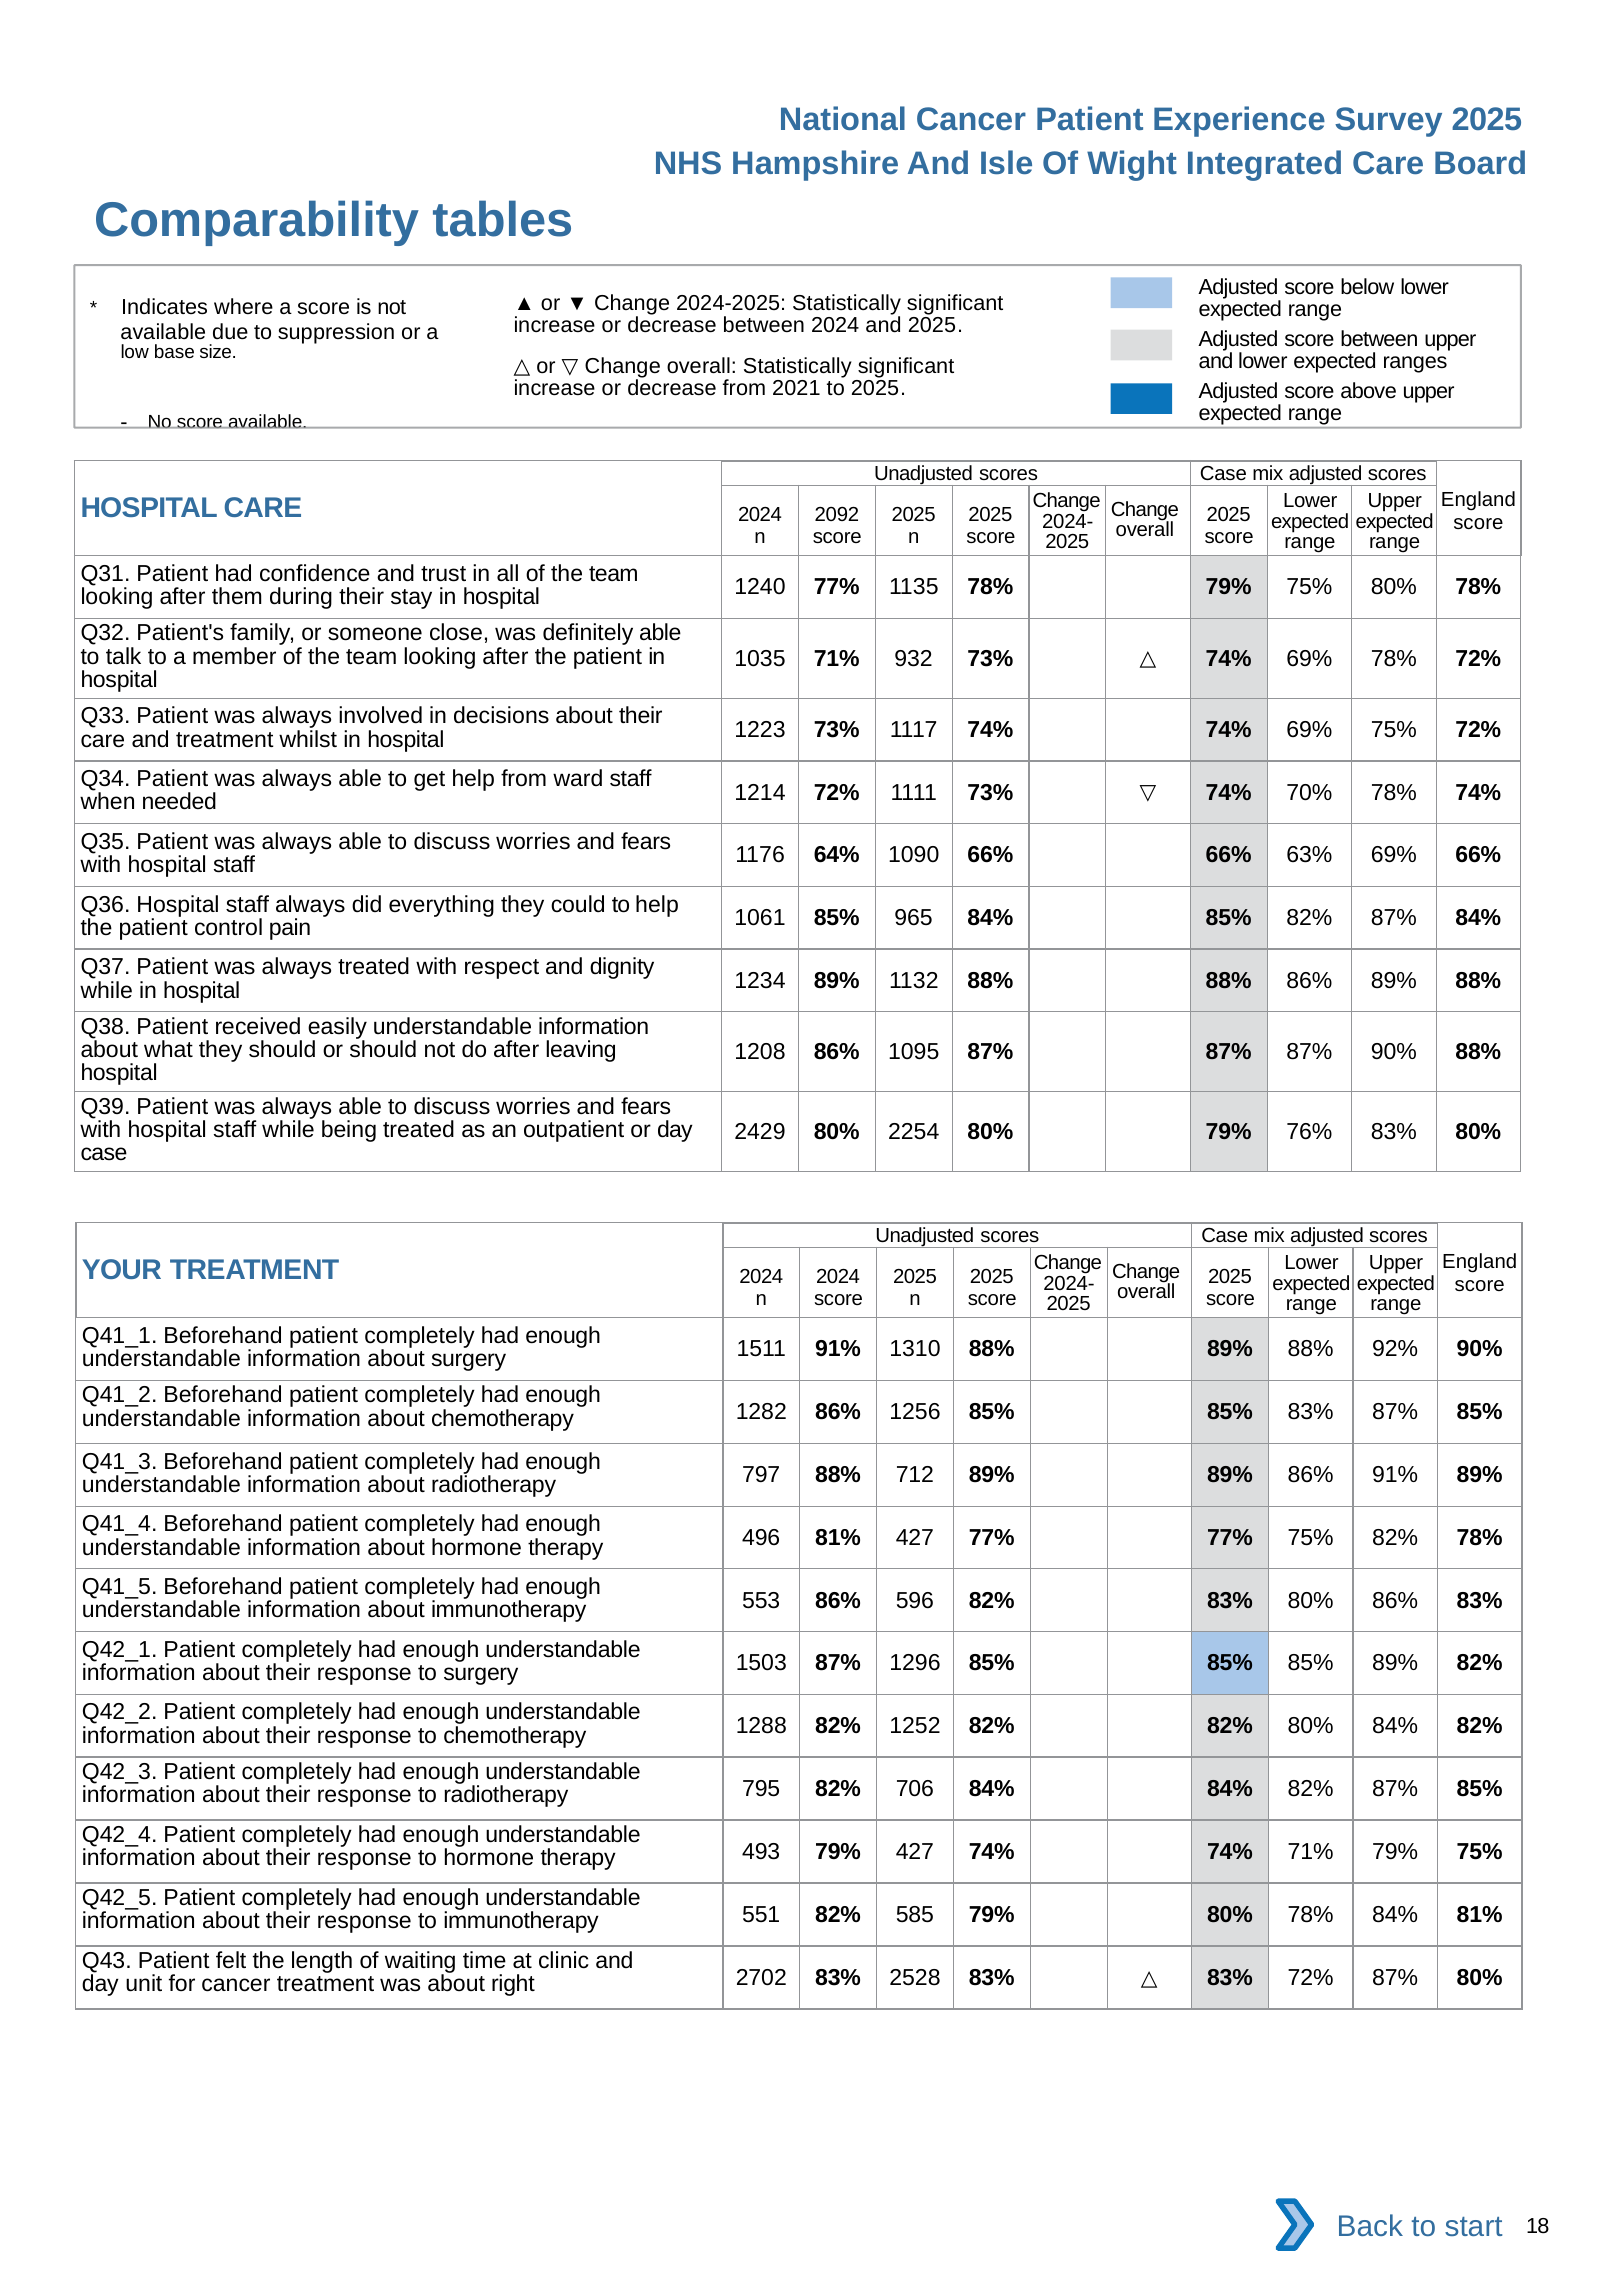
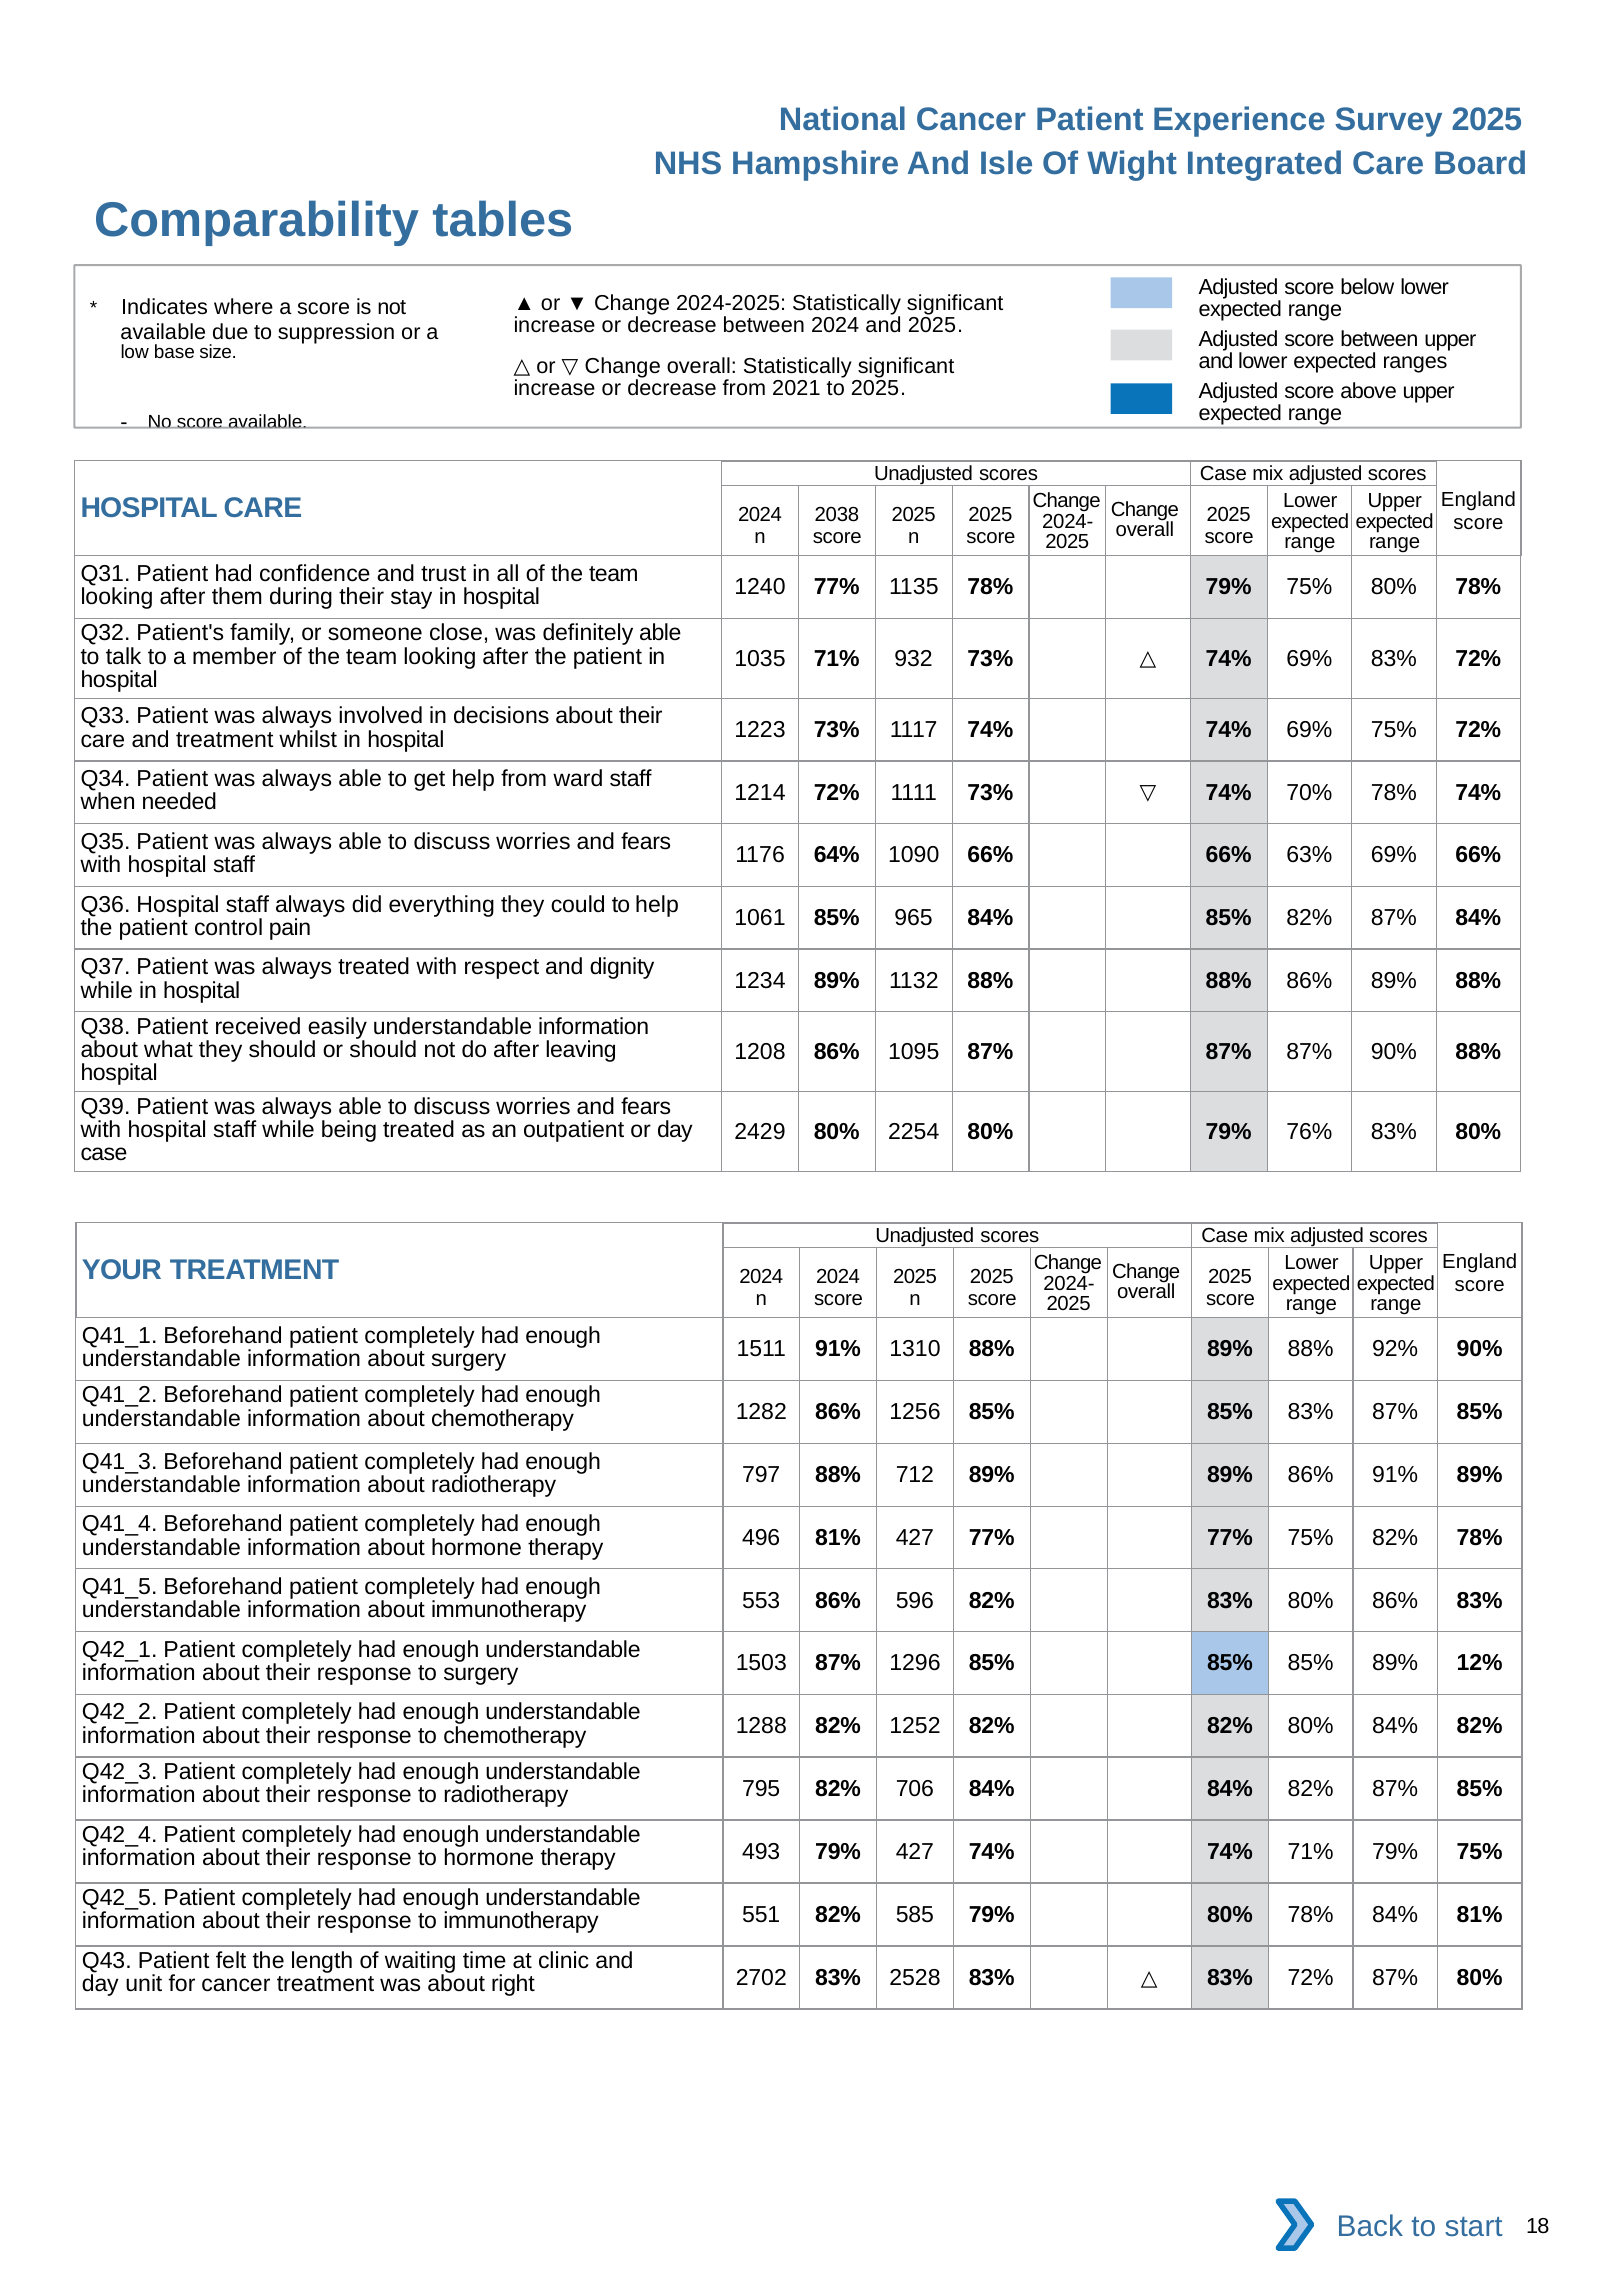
2092: 2092 -> 2038
69% 78%: 78% -> 83%
89% 82%: 82% -> 12%
